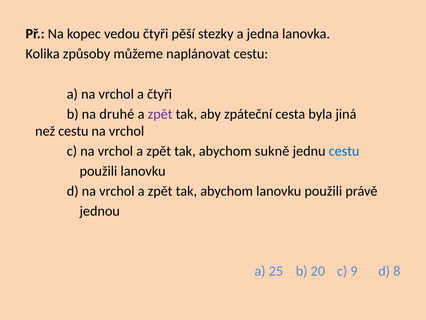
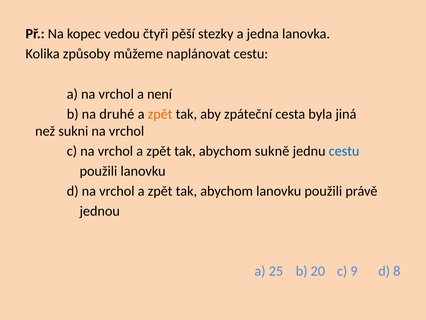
a čtyři: čtyři -> není
zpět at (160, 114) colour: purple -> orange
než cestu: cestu -> sukni
